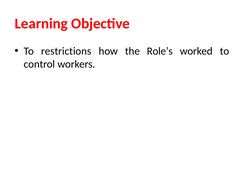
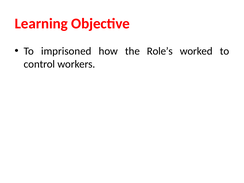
restrictions: restrictions -> imprisoned
